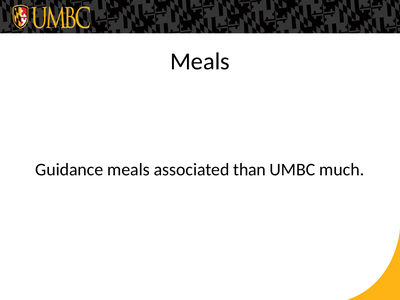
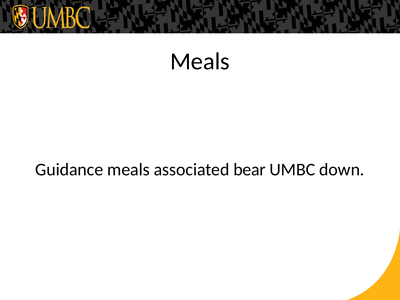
than: than -> bear
much: much -> down
